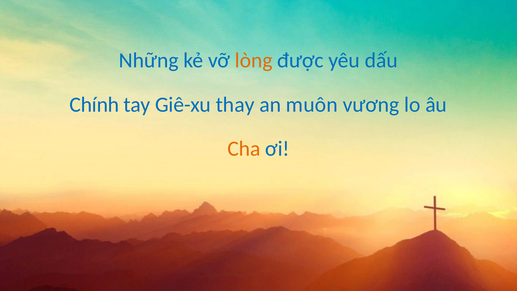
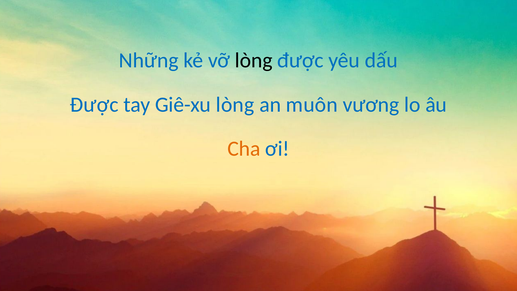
lòng at (254, 60) colour: orange -> black
Chính at (94, 105): Chính -> Được
Giê-xu thay: thay -> lòng
